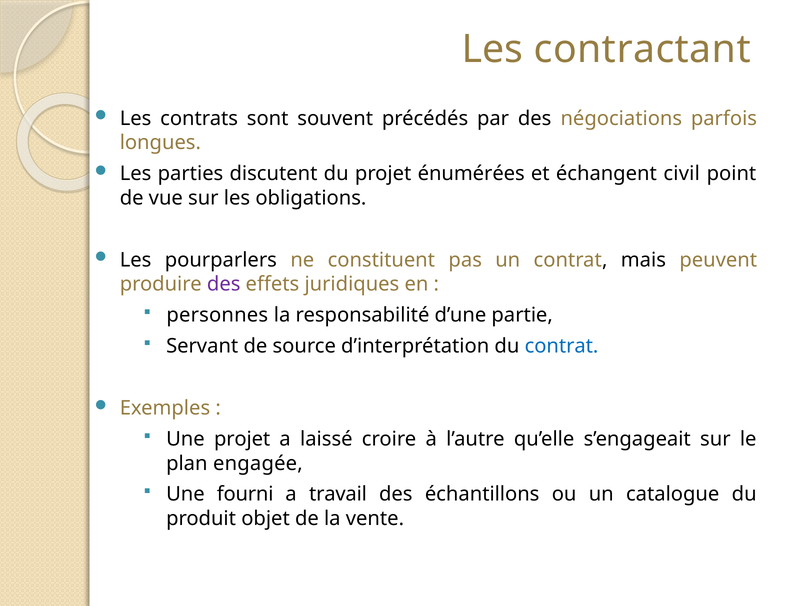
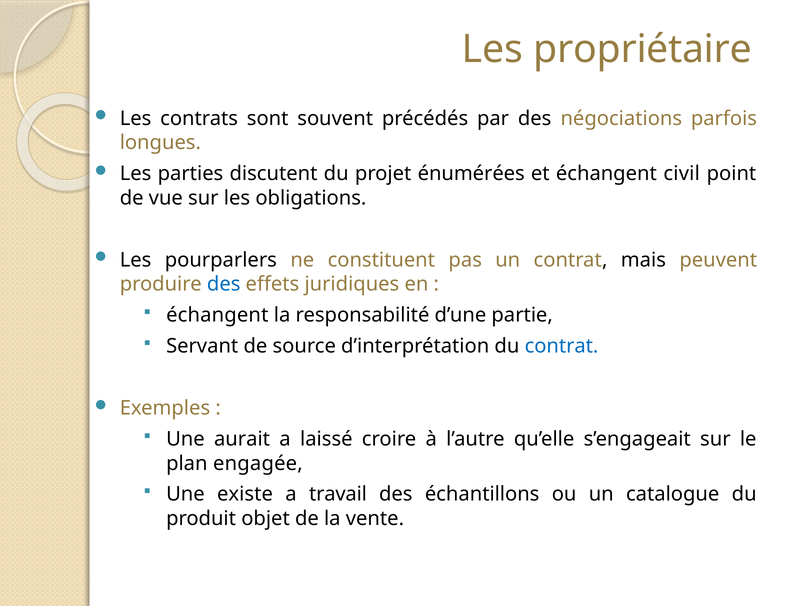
contractant: contractant -> propriétaire
des at (224, 284) colour: purple -> blue
personnes at (217, 315): personnes -> échangent
Une projet: projet -> aurait
fourni: fourni -> existe
